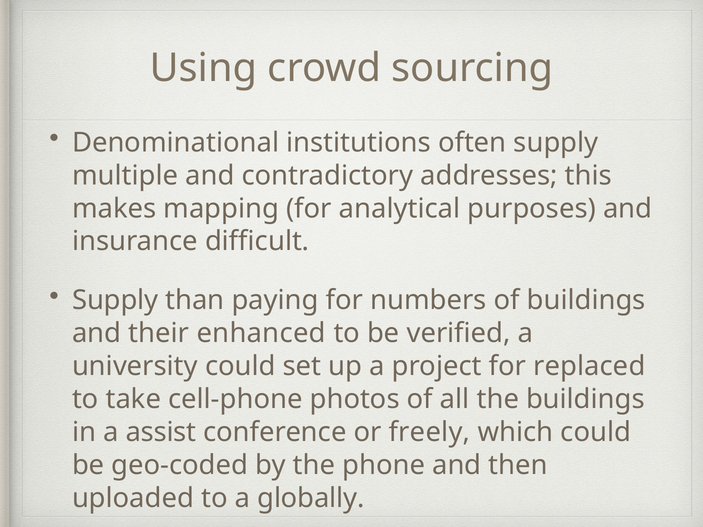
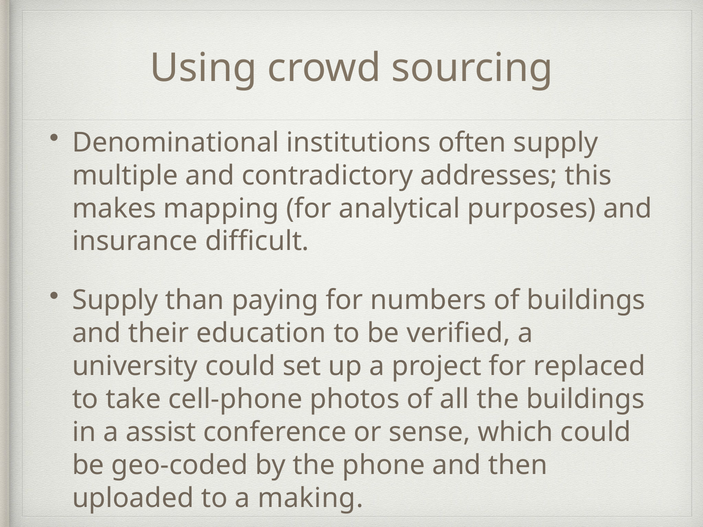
enhanced: enhanced -> education
freely: freely -> sense
globally: globally -> making
